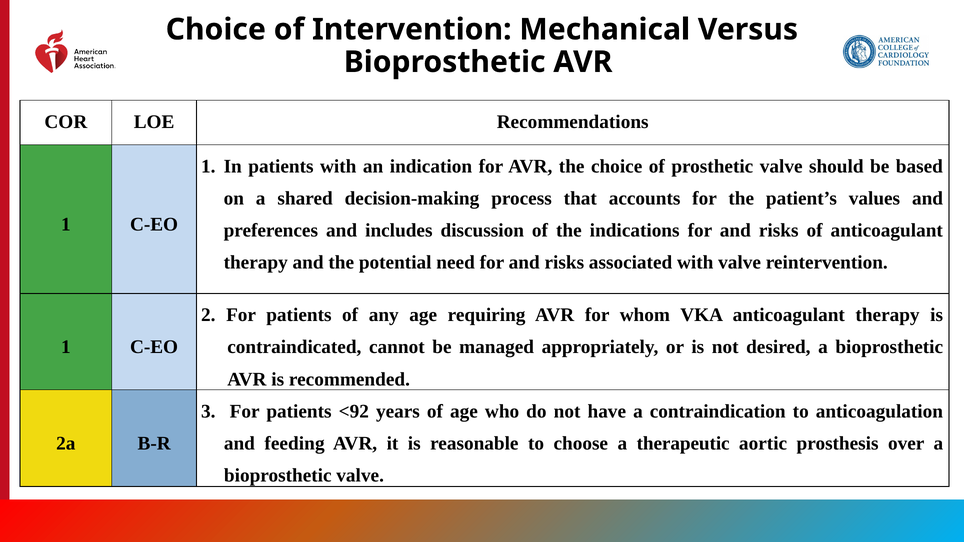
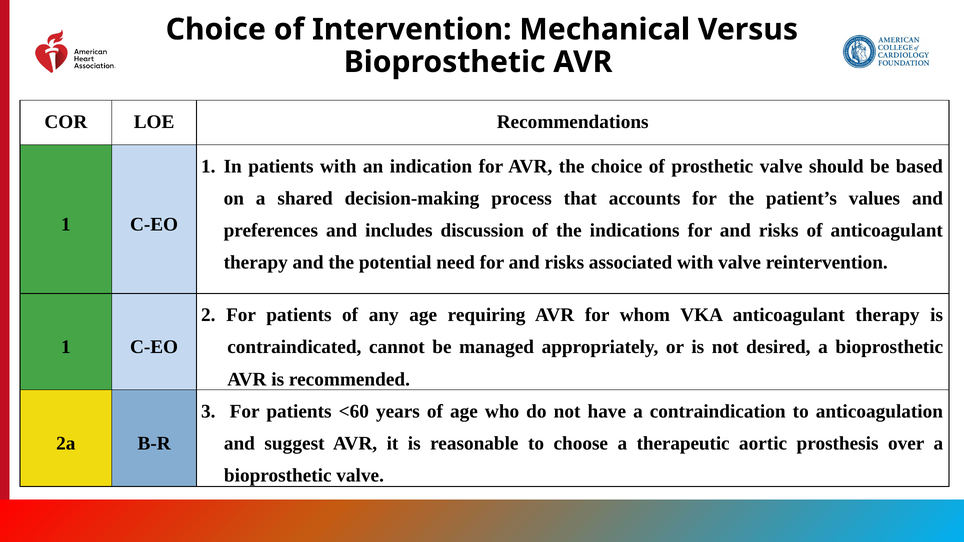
<92: <92 -> <60
feeding: feeding -> suggest
